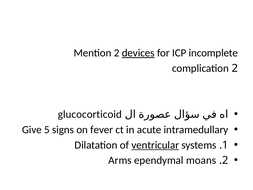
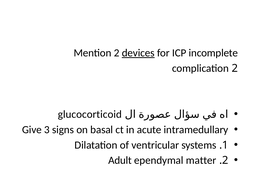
5: 5 -> 3
fever: fever -> basal
ventricular underline: present -> none
Arms: Arms -> Adult
moans: moans -> matter
